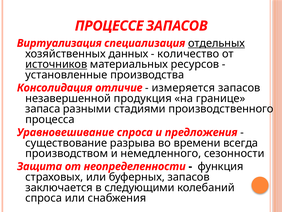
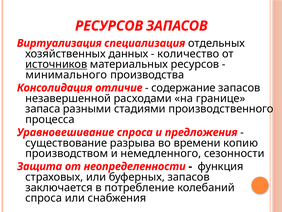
ПРОЦЕССЕ at (109, 26): ПРОЦЕССЕ -> РЕСУРСОВ
отдельных underline: present -> none
установленные: установленные -> минимального
измеряется: измеряется -> содержание
продукция: продукция -> расходами
всегда: всегда -> копию
следующими: следующими -> потребление
